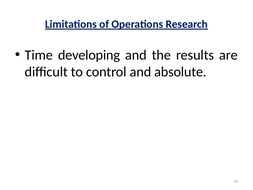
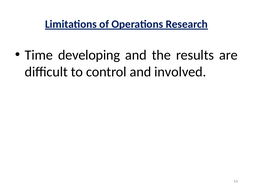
absolute: absolute -> involved
